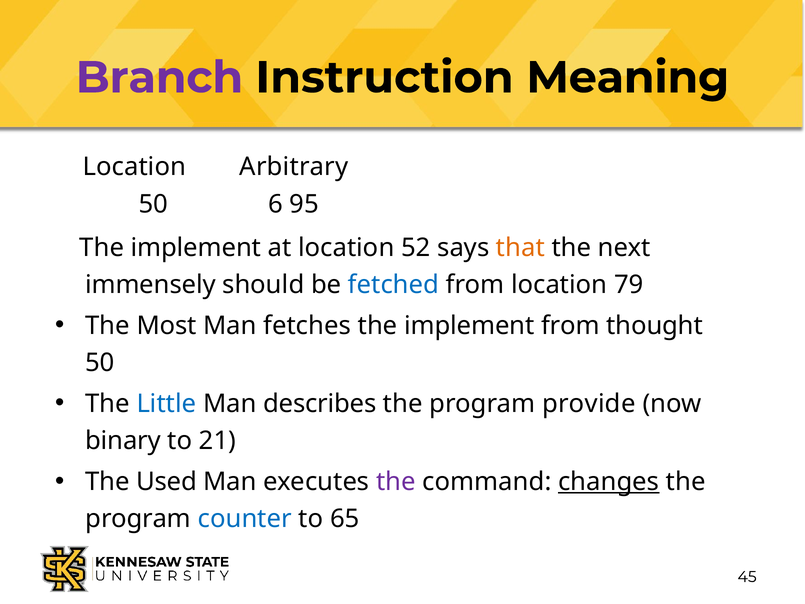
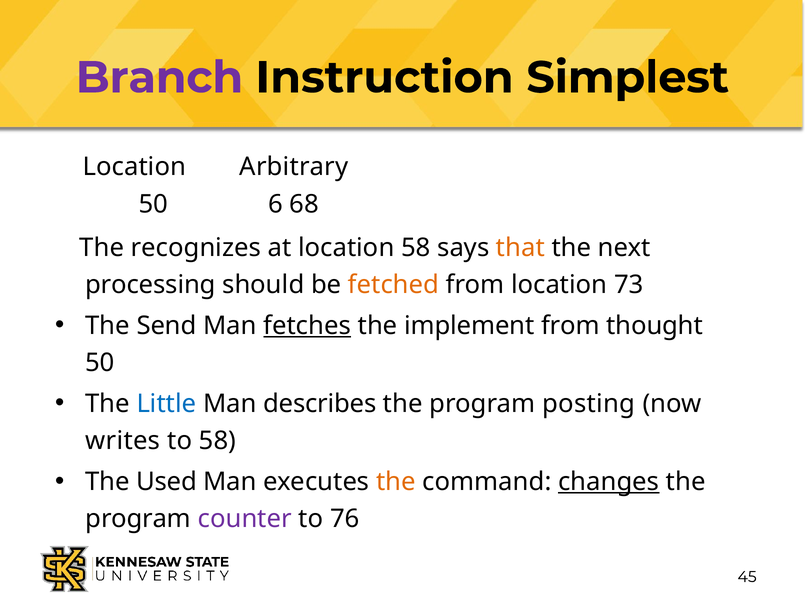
Meaning: Meaning -> Simplest
95: 95 -> 68
implement at (196, 247): implement -> recognizes
location 52: 52 -> 58
immensely: immensely -> processing
fetched colour: blue -> orange
79: 79 -> 73
Most: Most -> Send
fetches underline: none -> present
provide: provide -> posting
binary: binary -> writes
to 21: 21 -> 58
the at (396, 482) colour: purple -> orange
counter colour: blue -> purple
65: 65 -> 76
